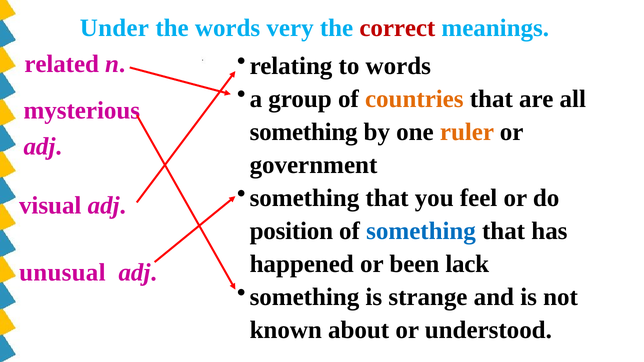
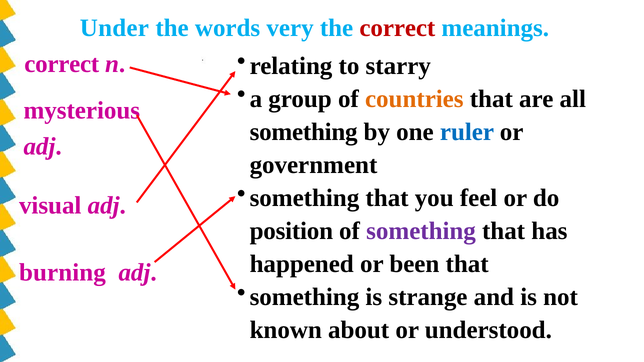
related at (62, 64): related -> correct
to words: words -> starry
ruler colour: orange -> blue
something at (421, 231) colour: blue -> purple
been lack: lack -> that
unusual: unusual -> burning
